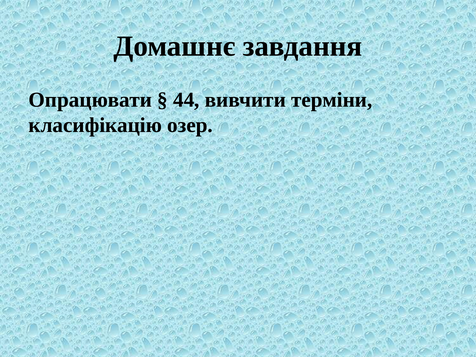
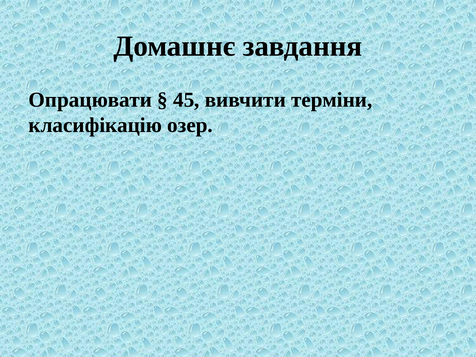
44: 44 -> 45
